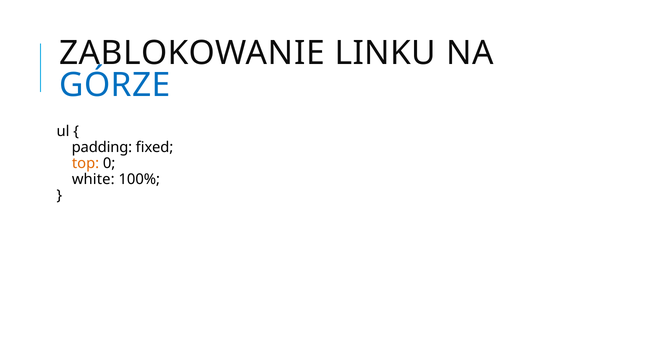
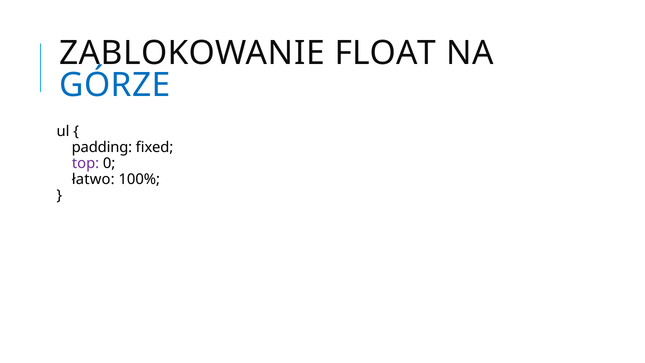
LINKU: LINKU -> FLOAT
top colour: orange -> purple
white: white -> łatwo
